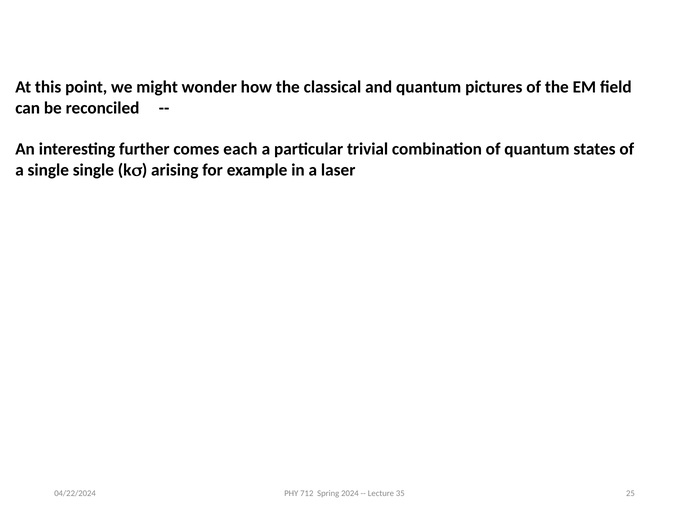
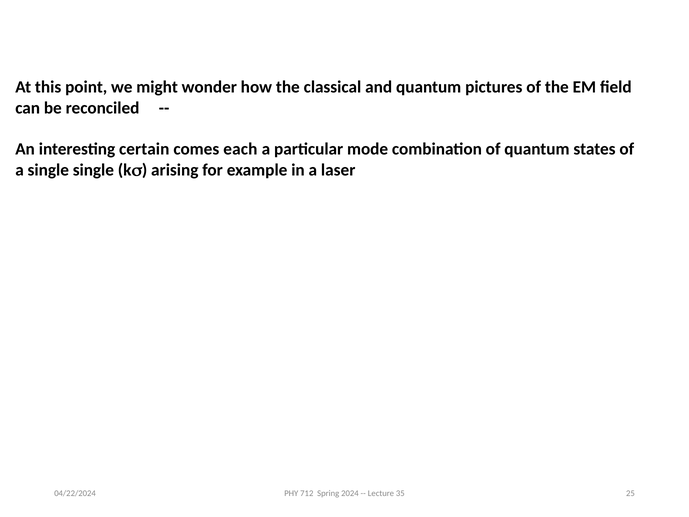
further: further -> certain
trivial: trivial -> mode
